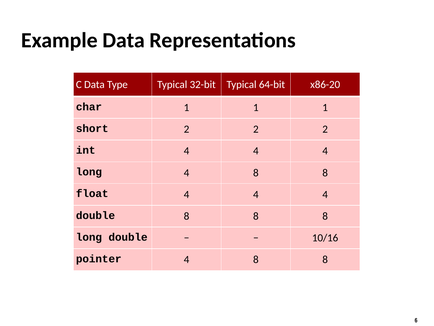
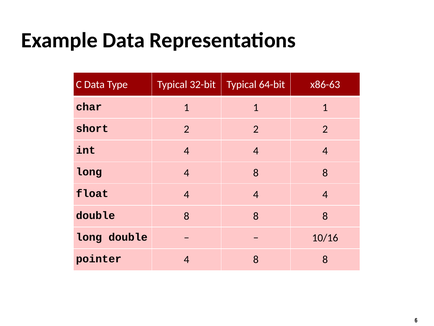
x86-20: x86-20 -> x86-63
